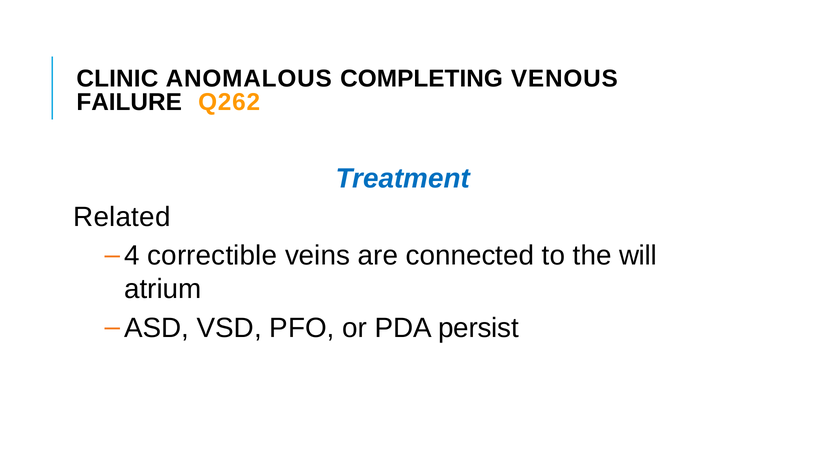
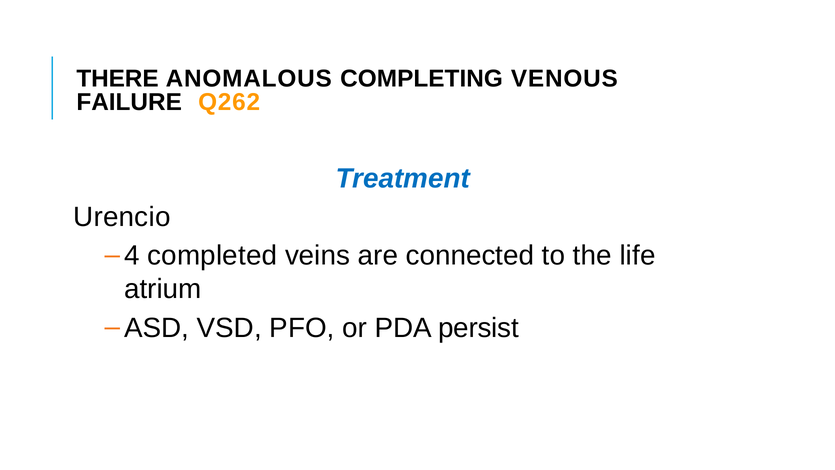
CLINIC: CLINIC -> THERE
Related: Related -> Urencio
correctible: correctible -> completed
will: will -> life
